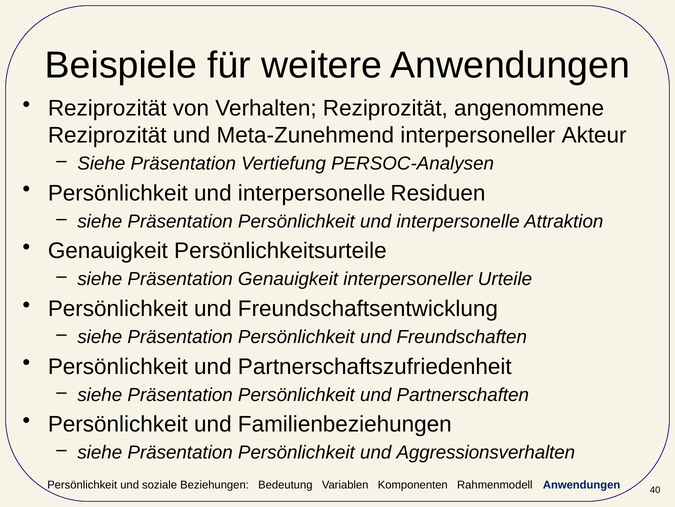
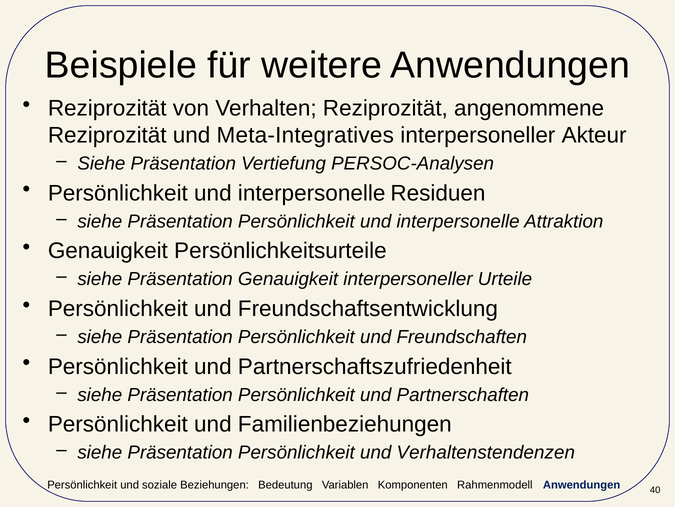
Meta-Zunehmend: Meta-Zunehmend -> Meta-Integratives
Aggressionsverhalten: Aggressionsverhalten -> Verhaltenstendenzen
